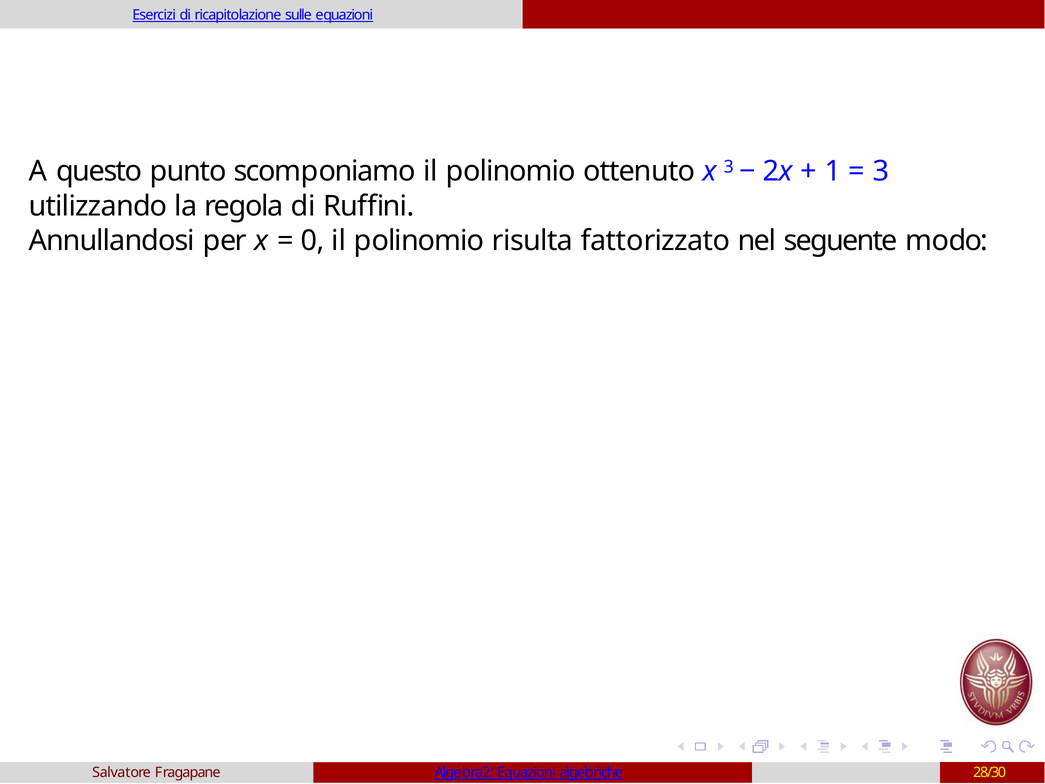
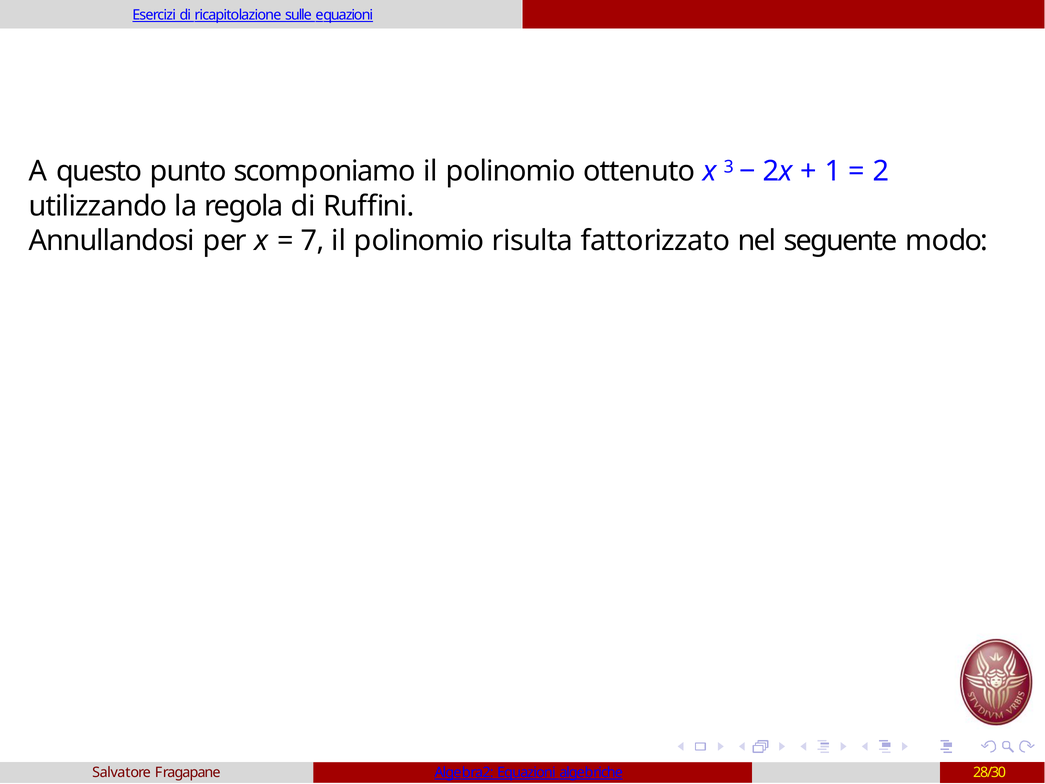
3 at (881, 171): 3 -> 2
0: 0 -> 7
